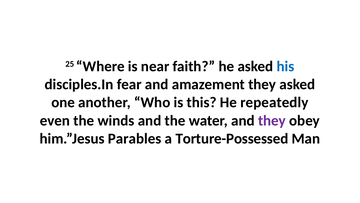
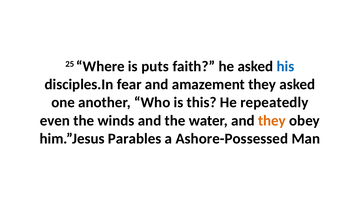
near: near -> puts
they at (272, 120) colour: purple -> orange
Torture-Possessed: Torture-Possessed -> Ashore-Possessed
